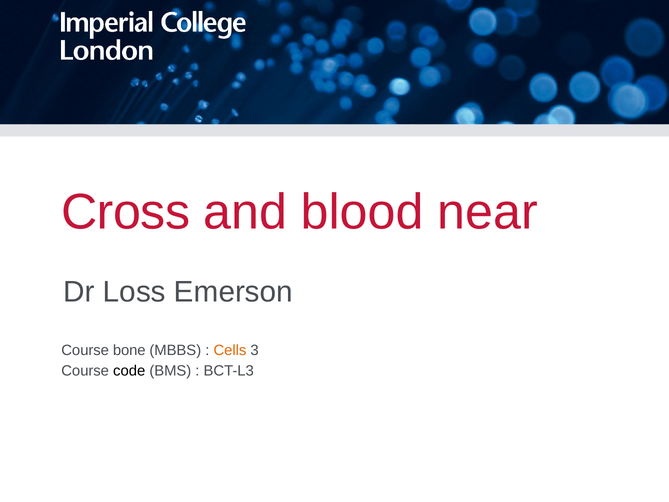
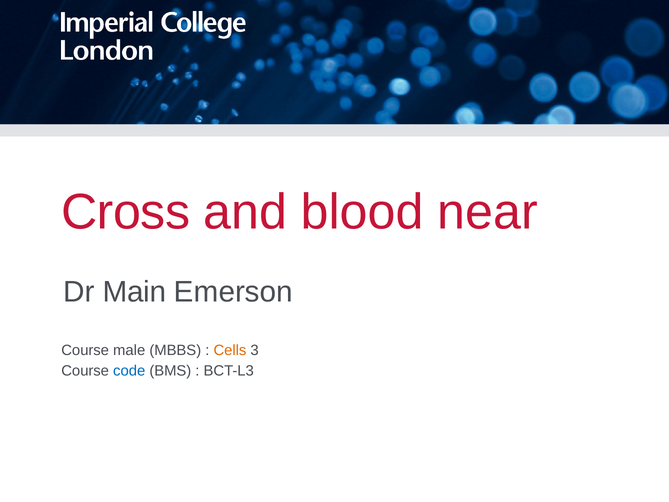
Loss: Loss -> Main
bone: bone -> male
code colour: black -> blue
